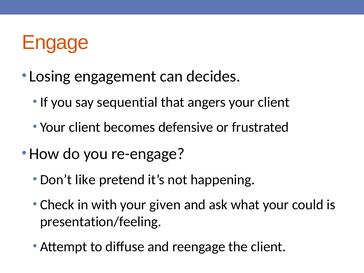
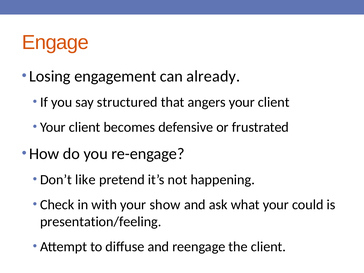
decides: decides -> already
sequential: sequential -> structured
given: given -> show
